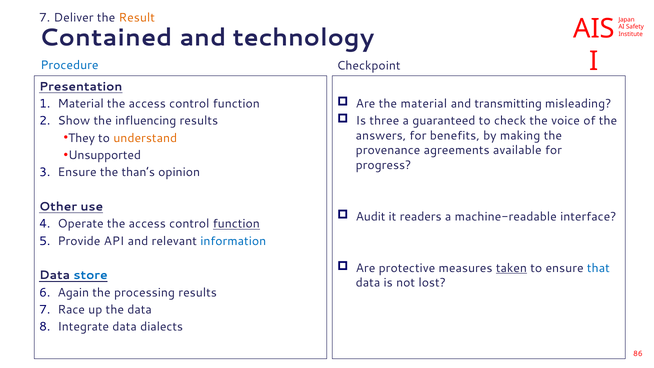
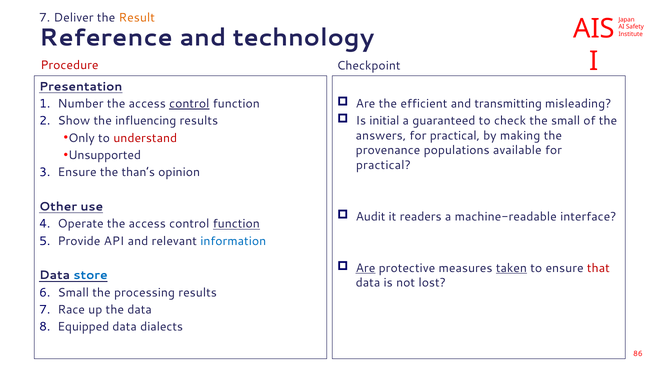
Contained: Contained -> Reference
Procedure colour: blue -> red
the material: material -> efficient
Material at (81, 104): Material -> Number
control at (189, 104) underline: none -> present
three: three -> initial
the voice: voice -> small
answers for benefits: benefits -> practical
They: They -> Only
understand colour: orange -> red
agreements: agreements -> populations
progress at (384, 165): progress -> practical
Are at (366, 268) underline: none -> present
that colour: blue -> red
Again at (73, 292): Again -> Small
Integrate: Integrate -> Equipped
